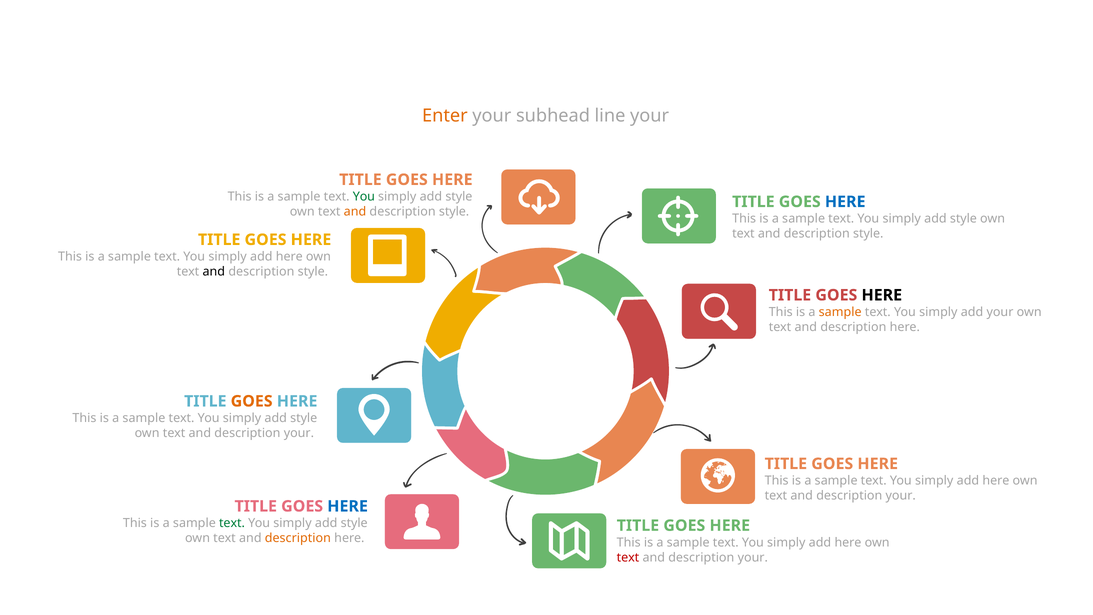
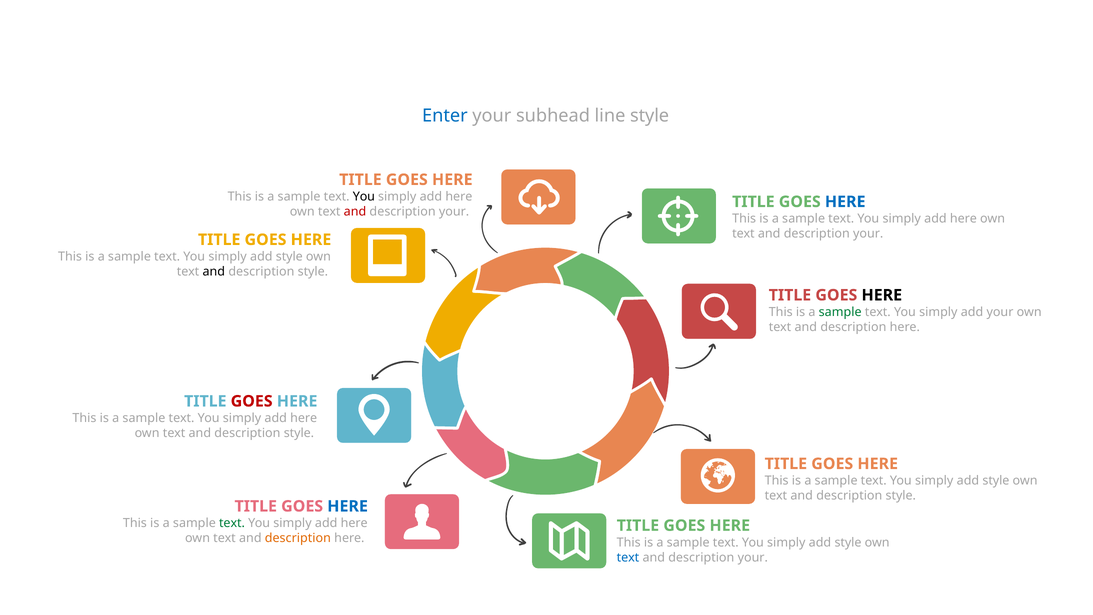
Enter colour: orange -> blue
line your: your -> style
You at (364, 197) colour: green -> black
style at (459, 197): style -> here
and at (355, 212) colour: orange -> red
style at (454, 212): style -> your
style at (963, 219): style -> here
style at (868, 234): style -> your
here at (289, 257): here -> style
sample at (840, 312) colour: orange -> green
GOES at (252, 401) colour: orange -> red
style at (304, 418): style -> here
your at (299, 433): your -> style
here at (996, 481): here -> style
your at (901, 496): your -> style
style at (354, 523): style -> here
here at (848, 542): here -> style
text at (628, 557) colour: red -> blue
